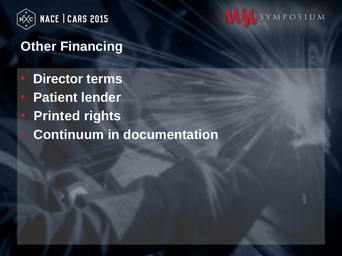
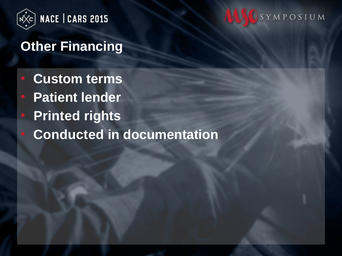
Director: Director -> Custom
Continuum: Continuum -> Conducted
